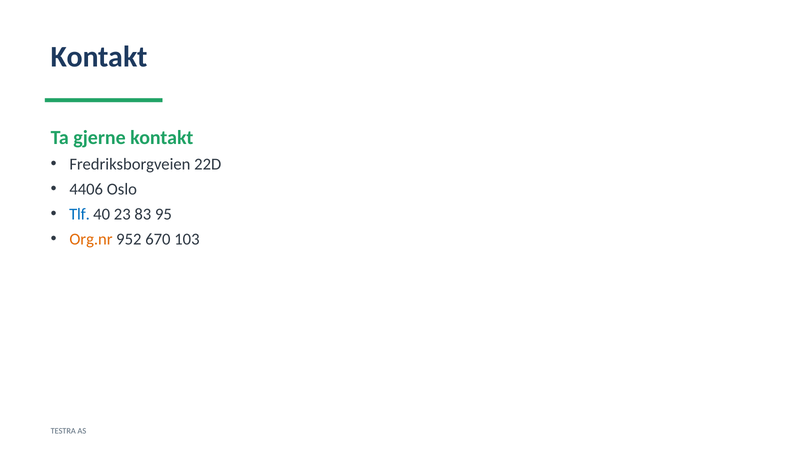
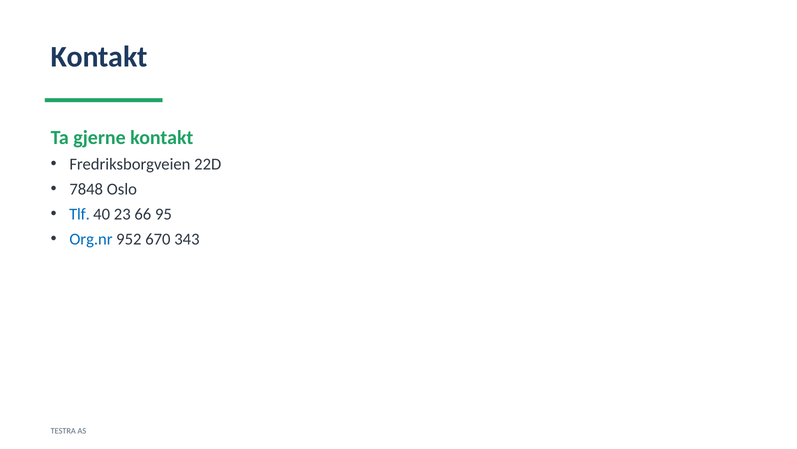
4406: 4406 -> 7848
83: 83 -> 66
Org.nr colour: orange -> blue
103: 103 -> 343
